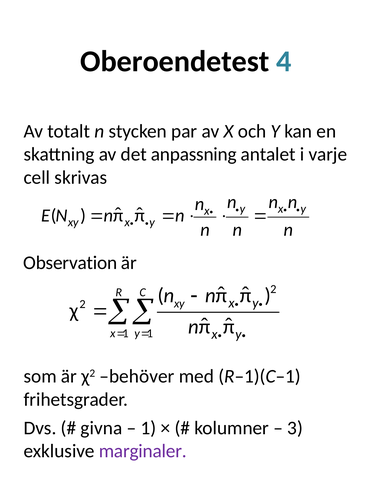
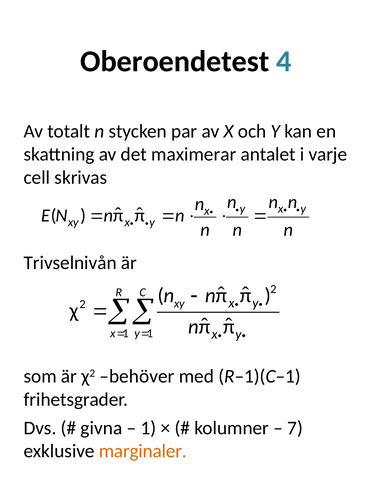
anpassning: anpassning -> maximerar
Observation: Observation -> Trivselnivån
3: 3 -> 7
marginaler colour: purple -> orange
